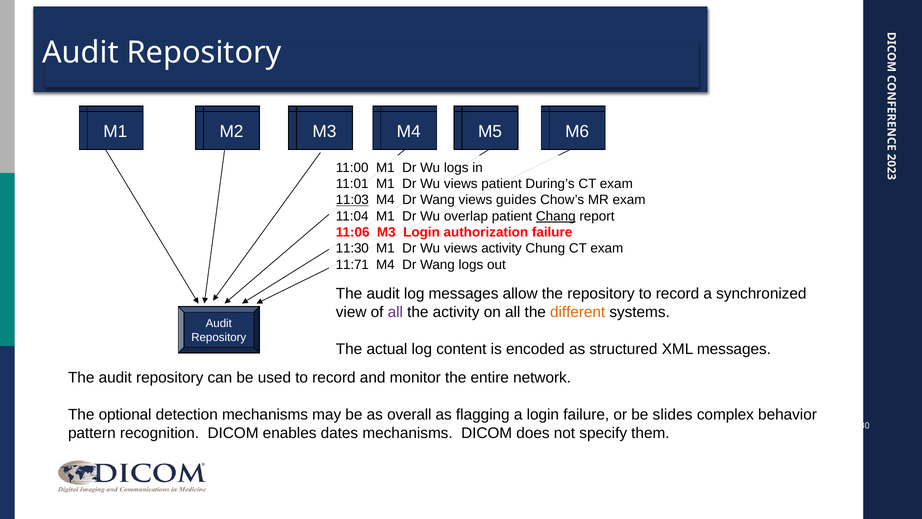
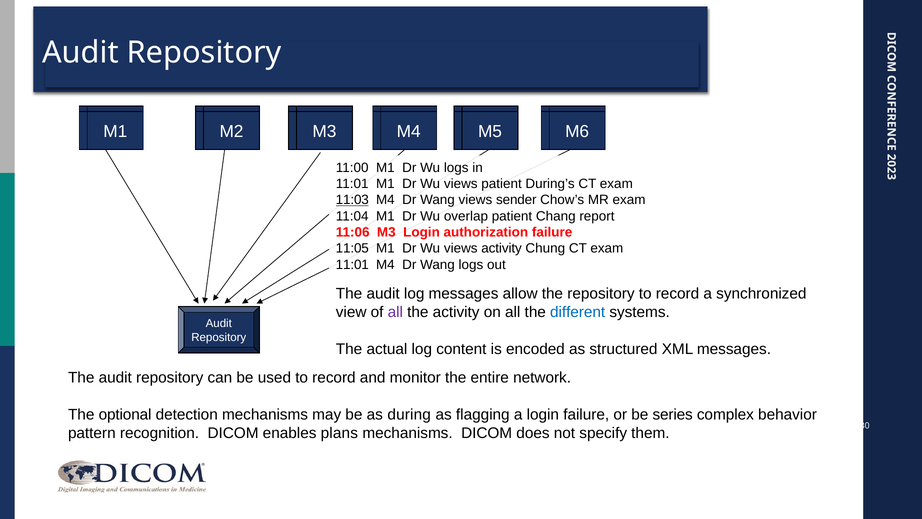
guides: guides -> sender
Chang underline: present -> none
11:30: 11:30 -> 11:05
11:71 at (352, 265): 11:71 -> 11:01
different colour: orange -> blue
overall: overall -> during
slides: slides -> series
dates: dates -> plans
